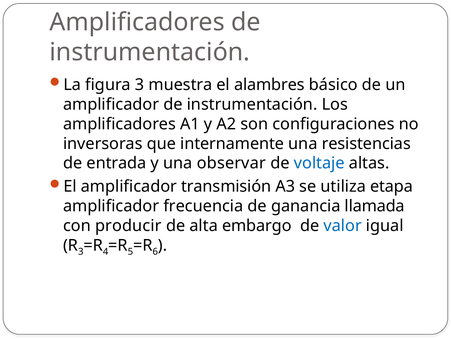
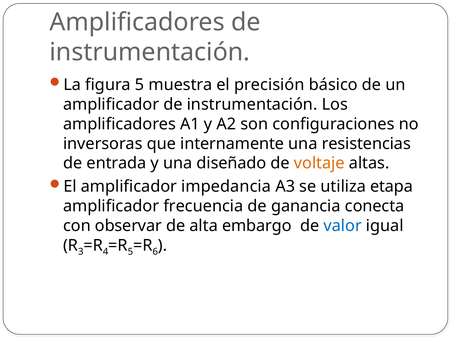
figura 3: 3 -> 5
alambres: alambres -> precisión
observar: observar -> diseñado
voltaje colour: blue -> orange
transmisión: transmisión -> impedancia
llamada: llamada -> conecta
producir: producir -> observar
